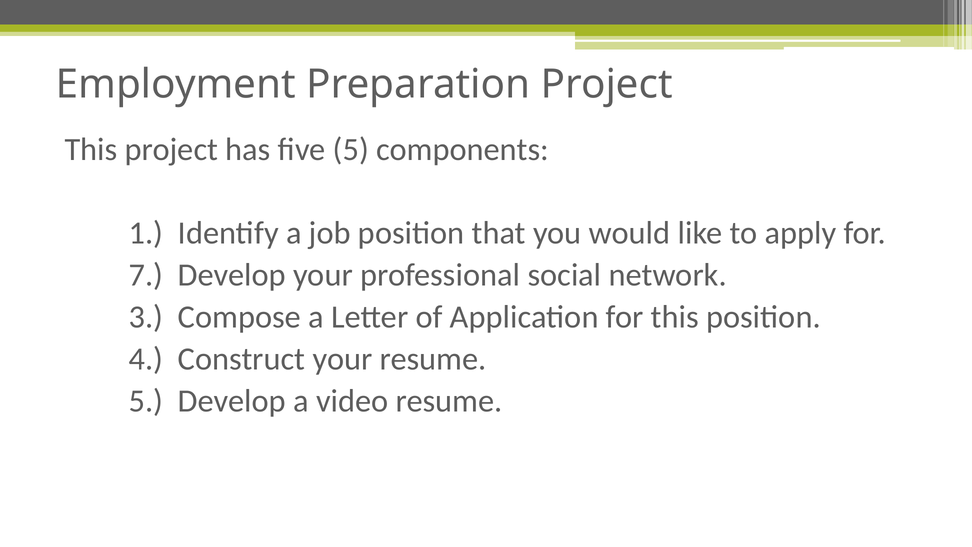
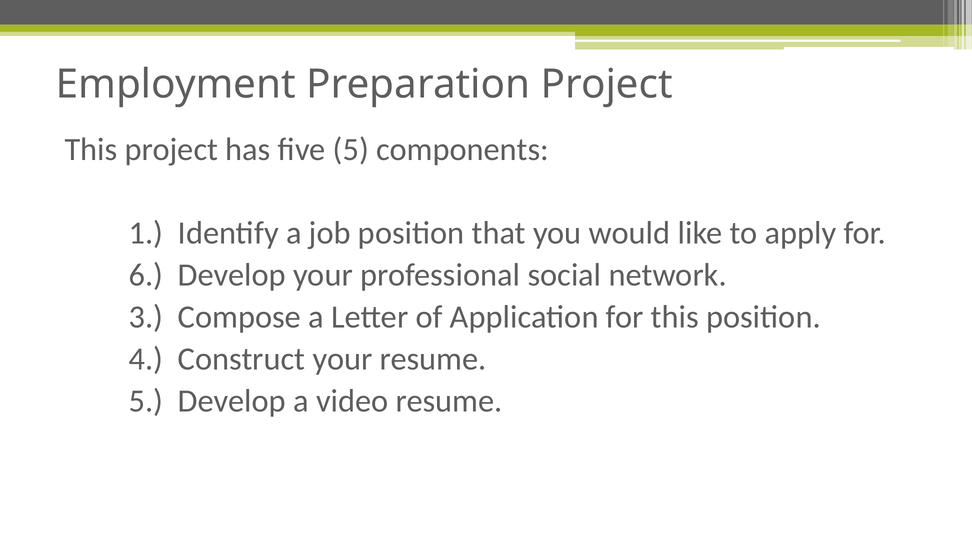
7: 7 -> 6
